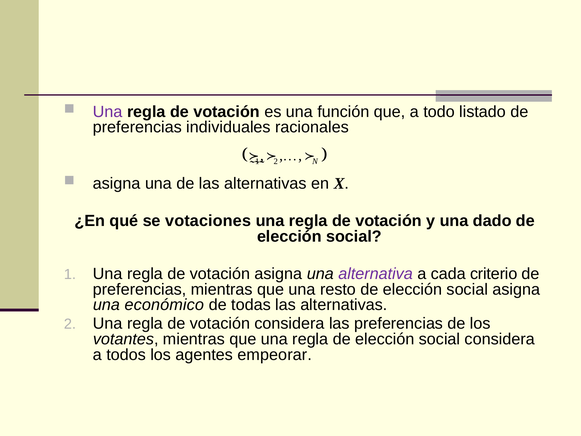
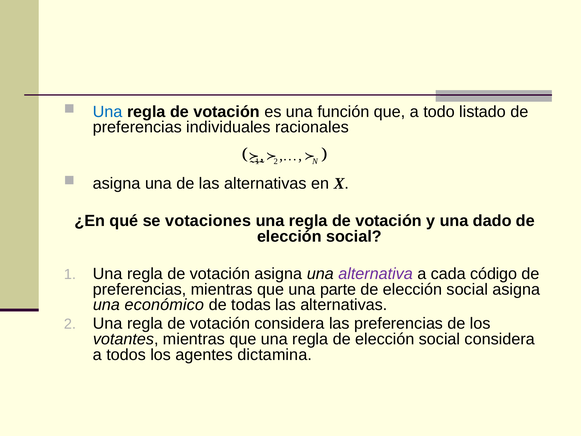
Una at (108, 112) colour: purple -> blue
criterio: criterio -> código
resto: resto -> parte
empeorar: empeorar -> dictamina
